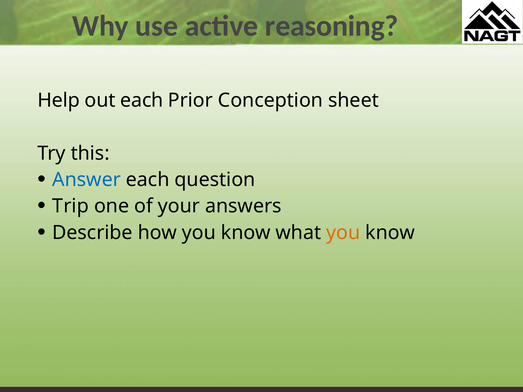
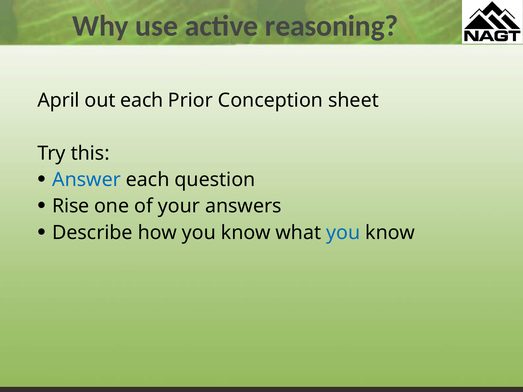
Help: Help -> April
Trip: Trip -> Rise
you at (343, 233) colour: orange -> blue
